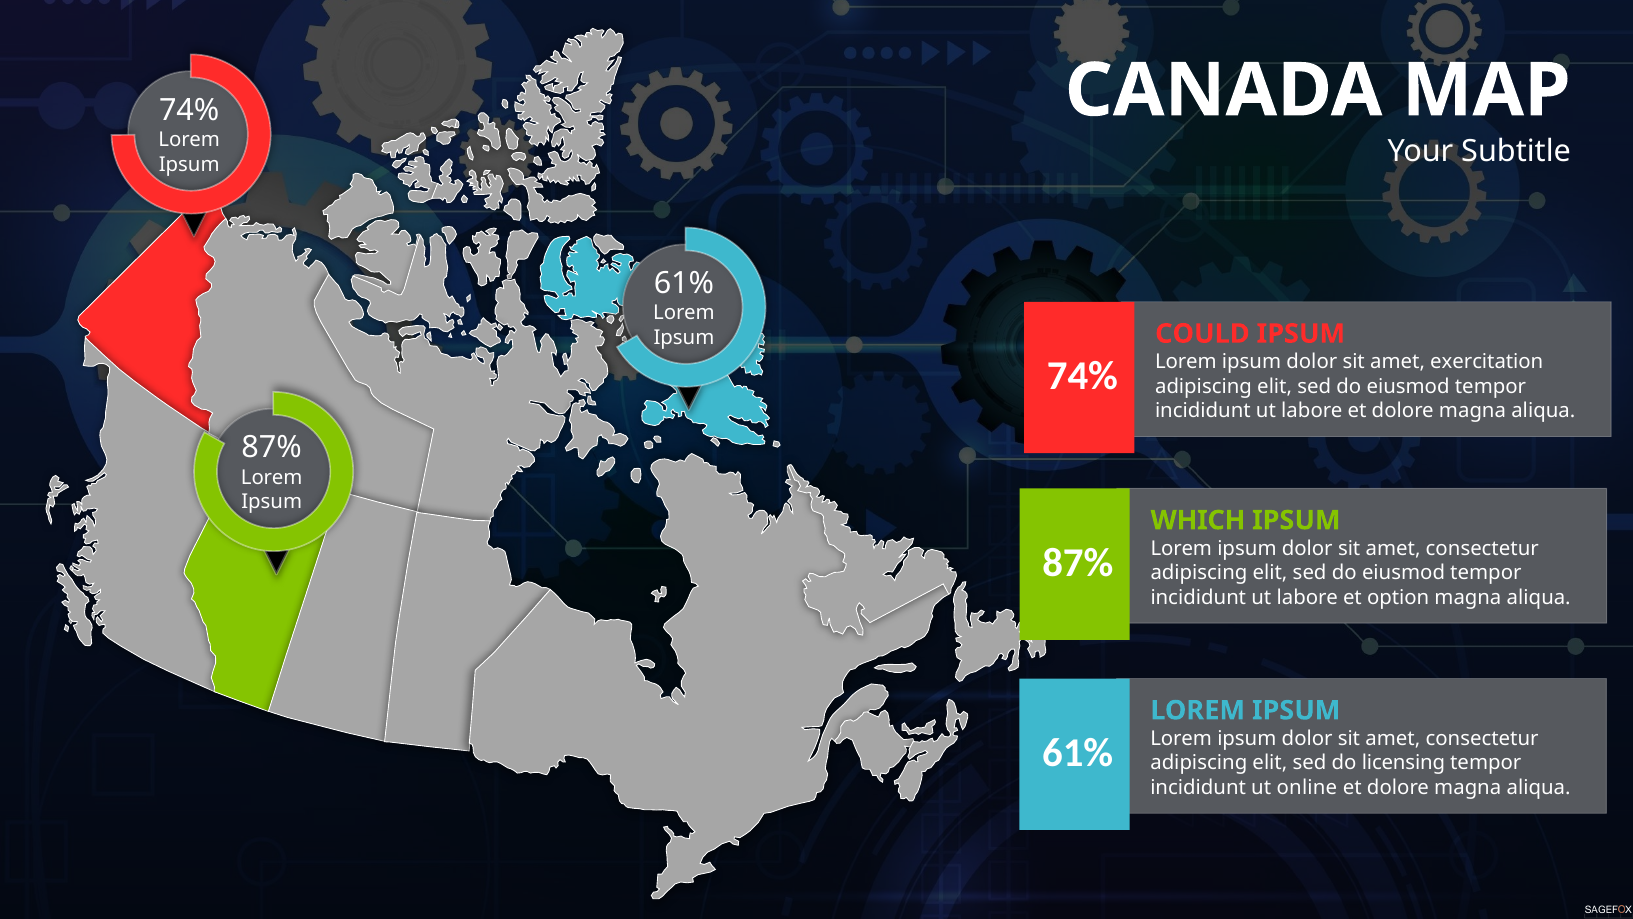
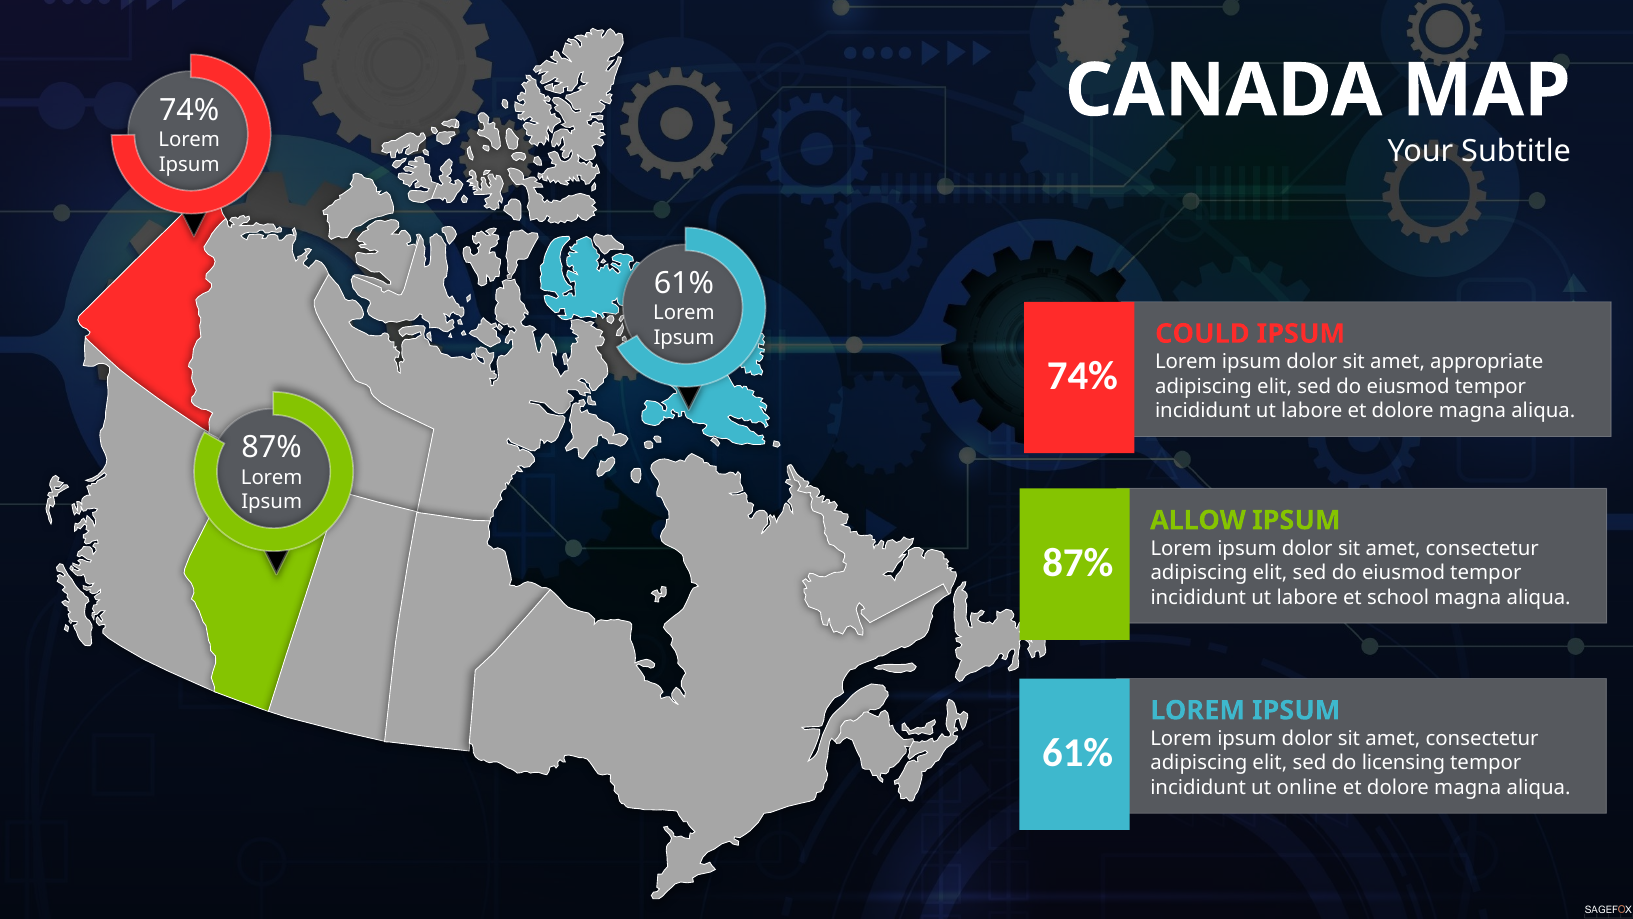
exercitation: exercitation -> appropriate
WHICH: WHICH -> ALLOW
option: option -> school
